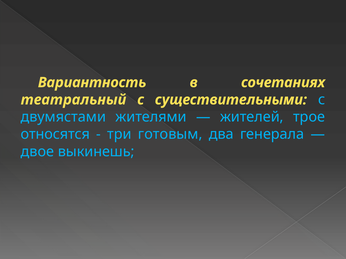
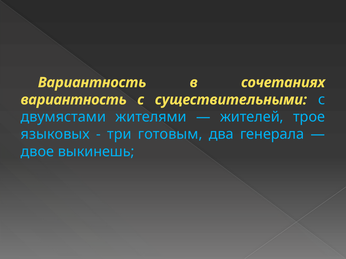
театральный at (73, 100): театральный -> вариантность
относятся: относятся -> языковых
